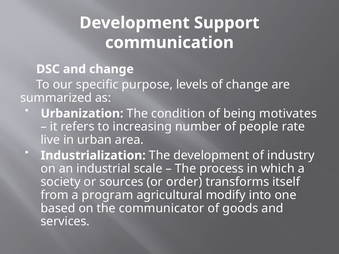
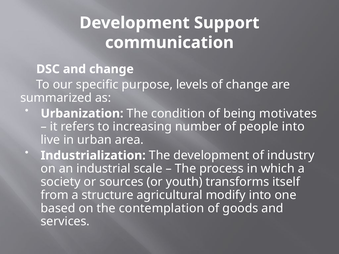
people rate: rate -> into
order: order -> youth
program: program -> structure
communicator: communicator -> contemplation
